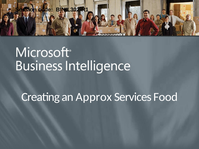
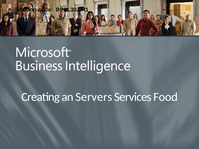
Approx: Approx -> Servers
